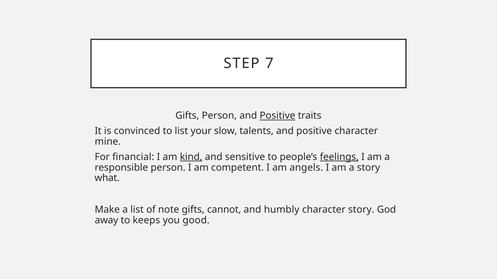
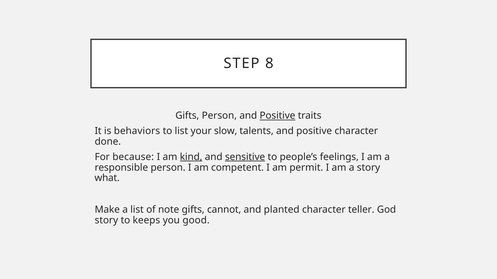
7: 7 -> 8
convinced: convinced -> behaviors
mine: mine -> done
financial: financial -> because
sensitive underline: none -> present
feelings underline: present -> none
angels: angels -> permit
humbly: humbly -> planted
character story: story -> teller
away at (106, 221): away -> story
